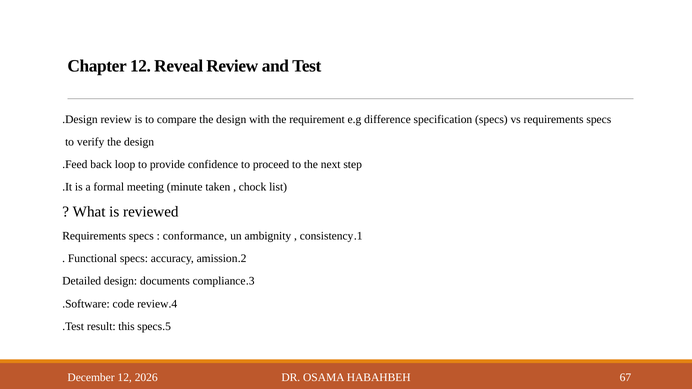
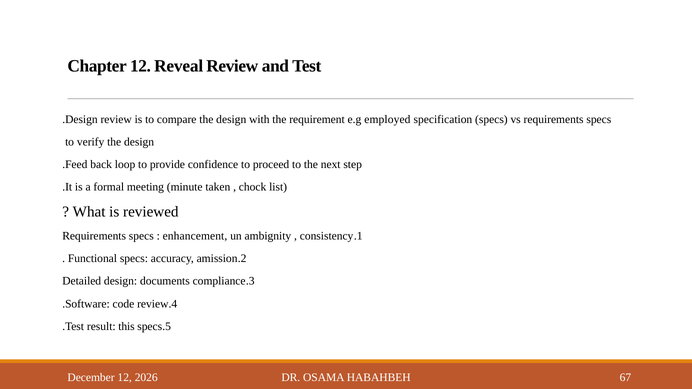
difference: difference -> employed
conformance: conformance -> enhancement
